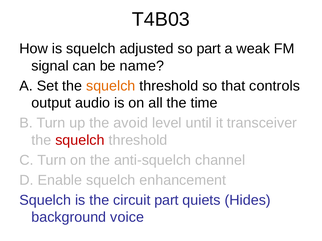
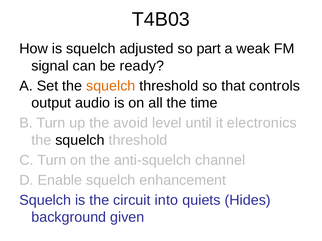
name: name -> ready
transceiver: transceiver -> electronics
squelch at (80, 140) colour: red -> black
circuit part: part -> into
voice: voice -> given
